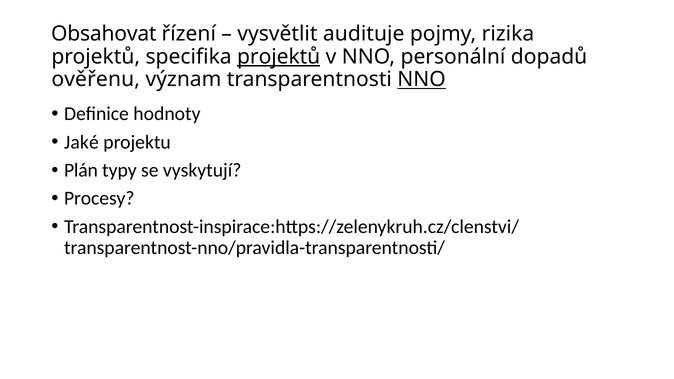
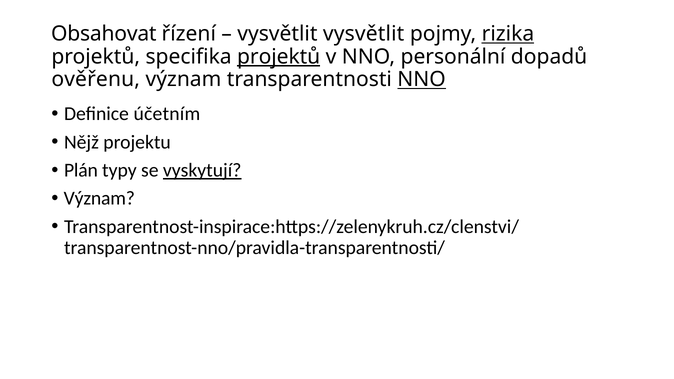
vysvětlit audituje: audituje -> vysvětlit
rizika underline: none -> present
hodnoty: hodnoty -> účetním
Jaké: Jaké -> Nějž
vyskytují underline: none -> present
Procesy at (99, 199): Procesy -> Význam
